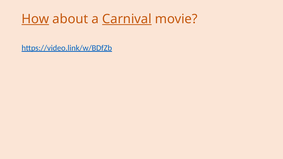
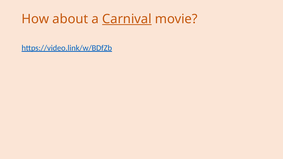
How underline: present -> none
